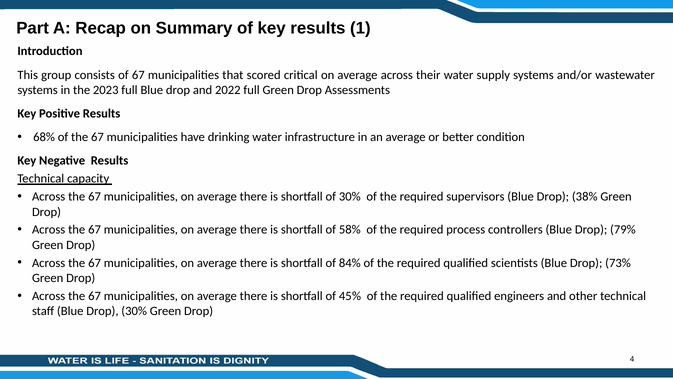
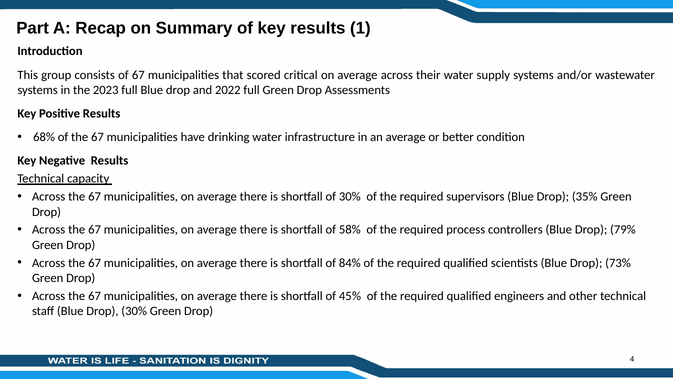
38%: 38% -> 35%
